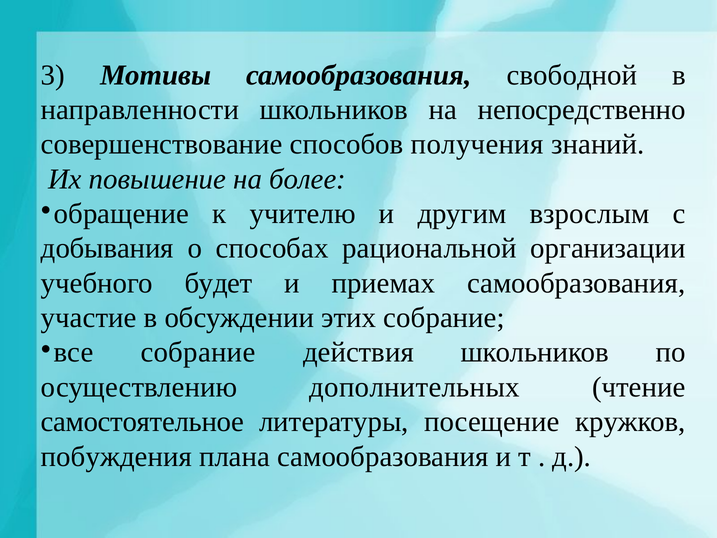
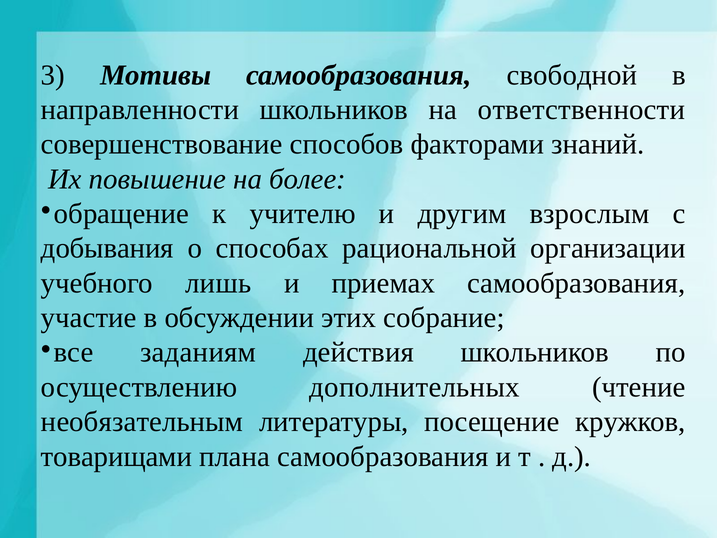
непосредственно: непосредственно -> ответственности
получения: получения -> факторами
будет: будет -> лишь
все собрание: собрание -> заданиям
самостоятельное: самостоятельное -> необязательным
побуждения: побуждения -> товарищами
